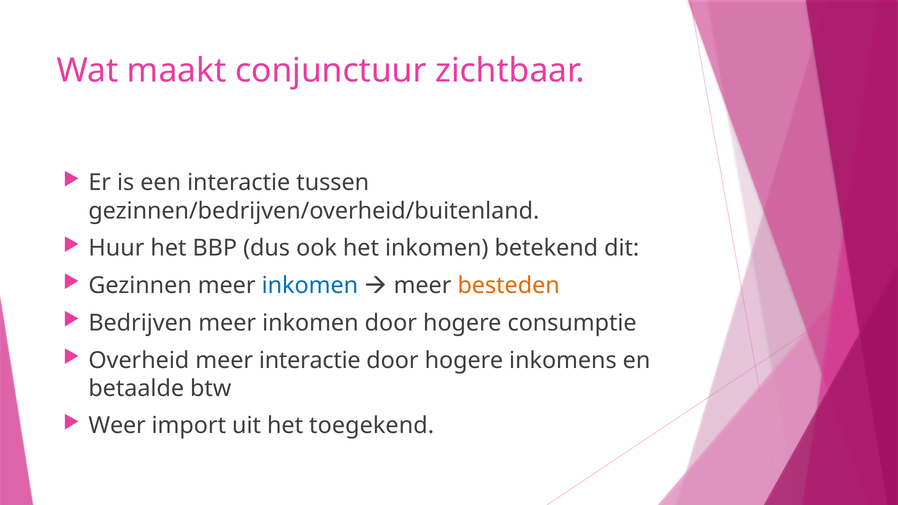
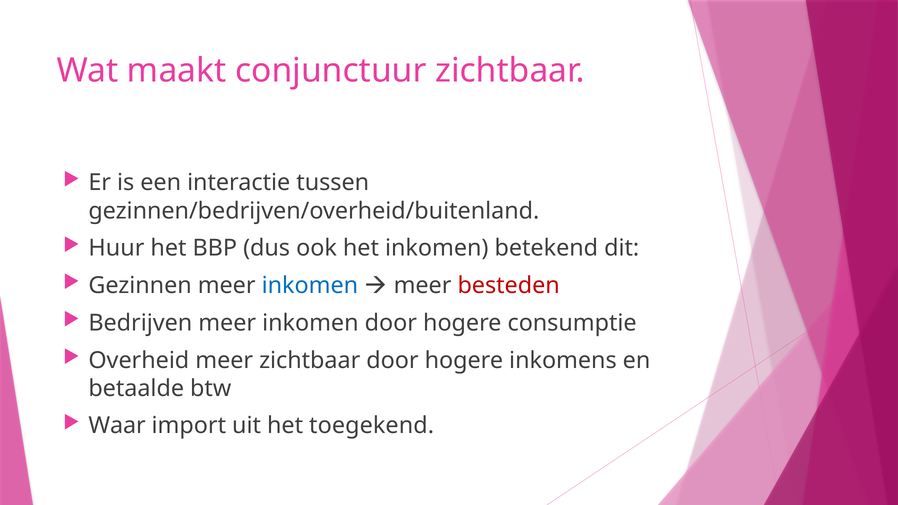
besteden colour: orange -> red
meer interactie: interactie -> zichtbaar
Weer: Weer -> Waar
